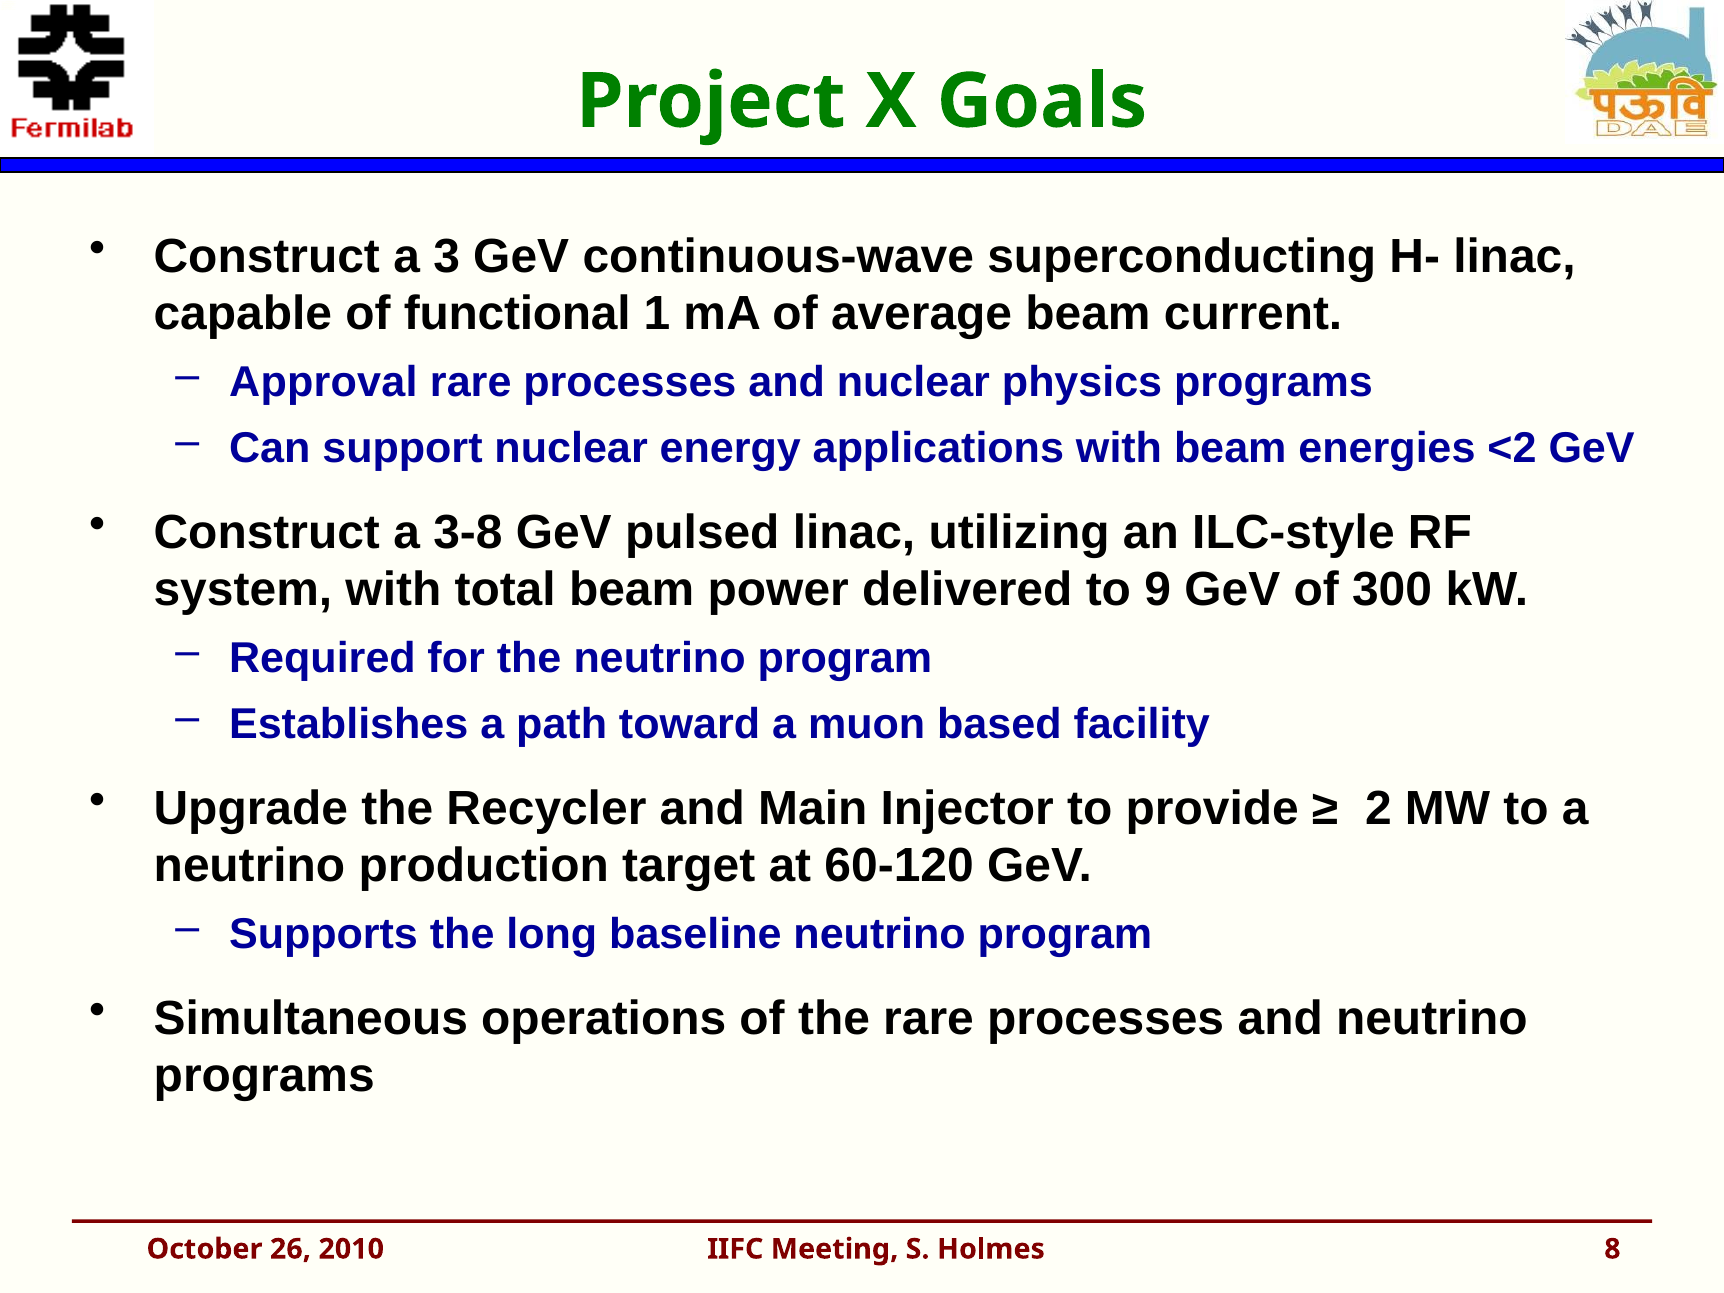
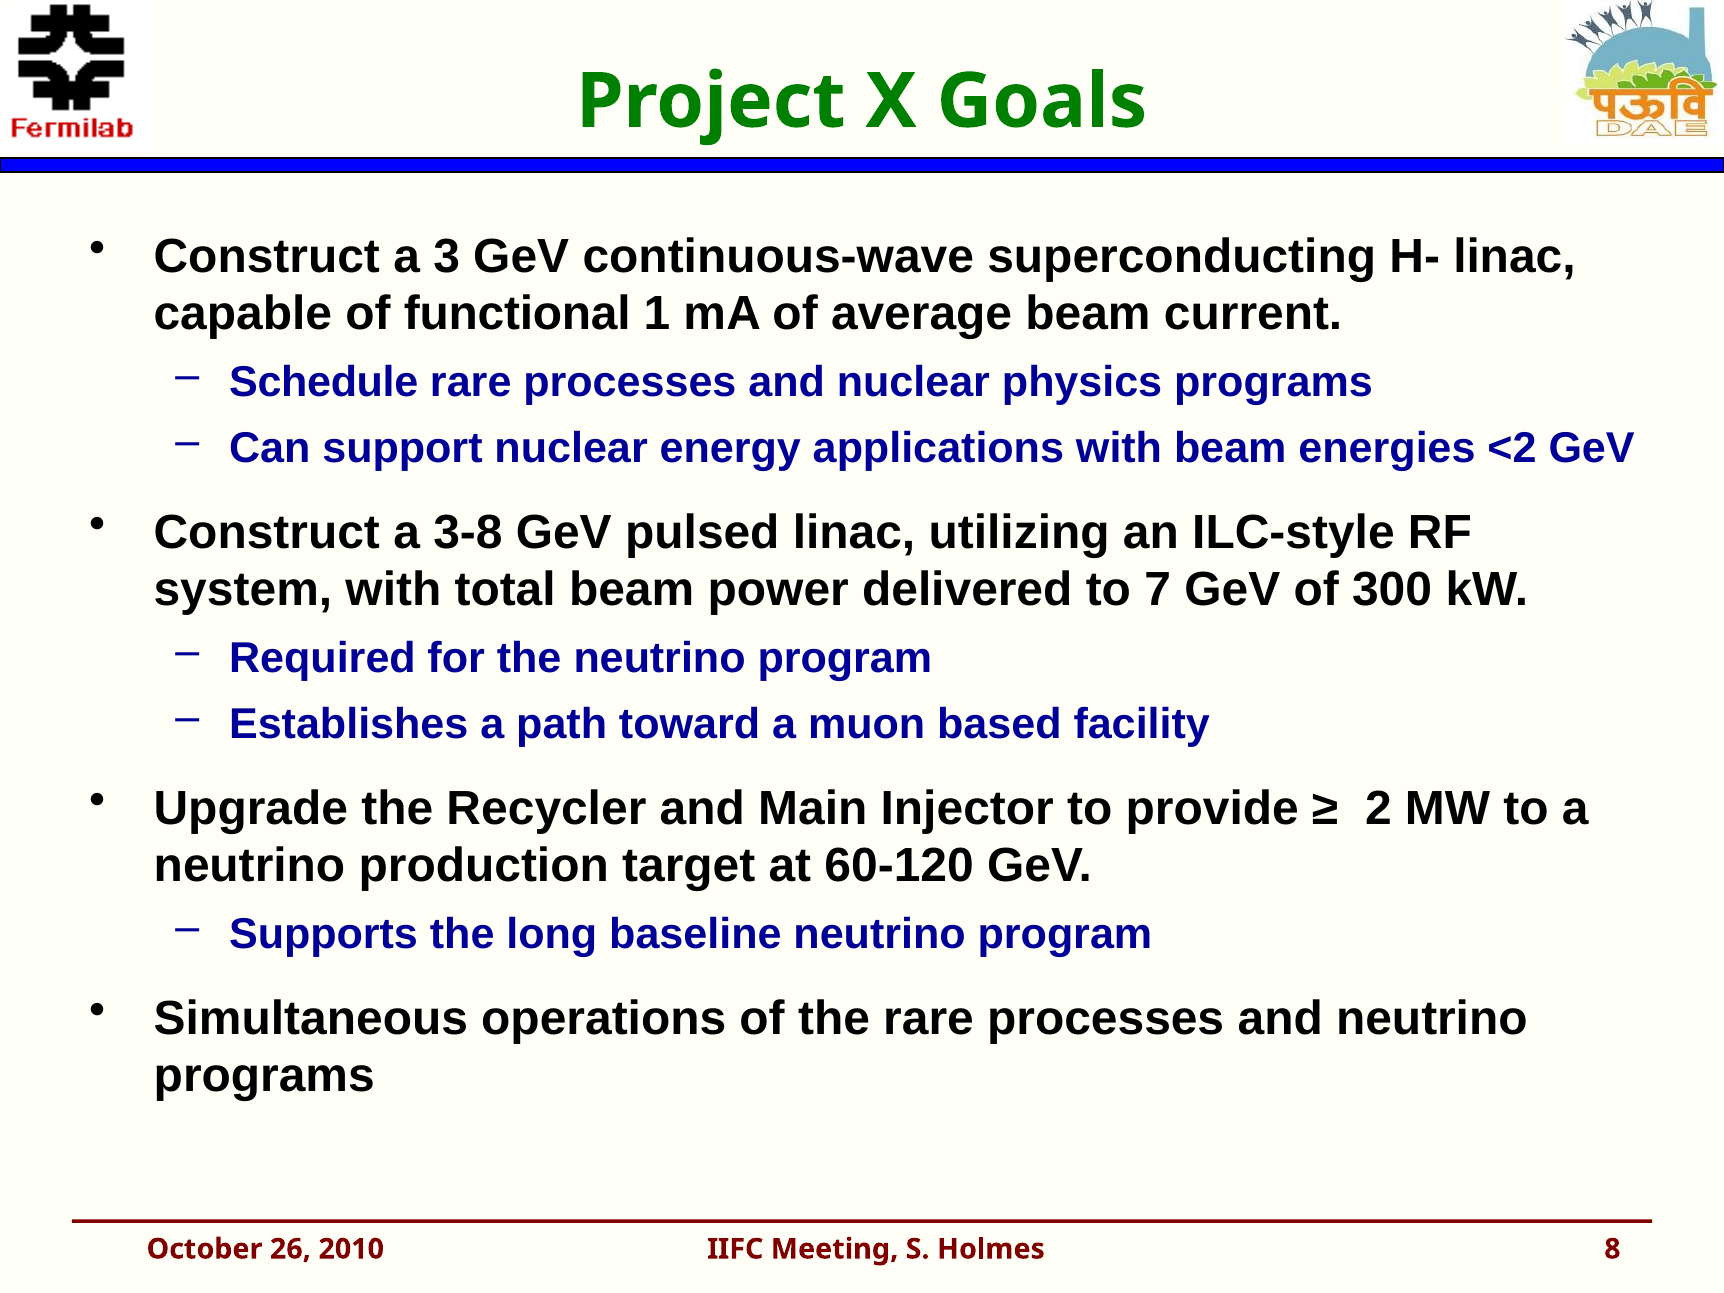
Approval: Approval -> Schedule
9: 9 -> 7
